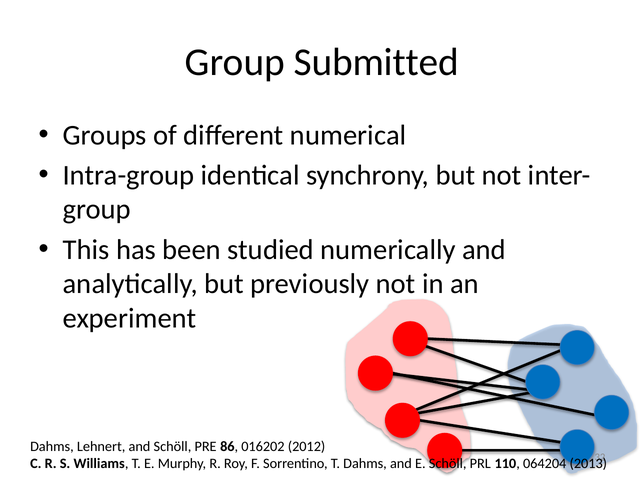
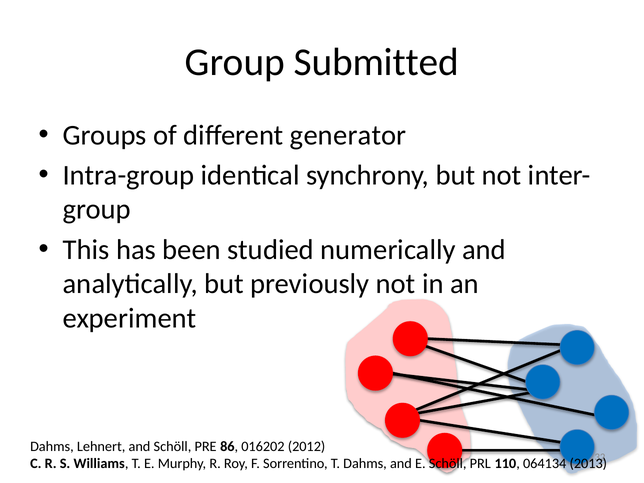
numerical: numerical -> generator
064204: 064204 -> 064134
